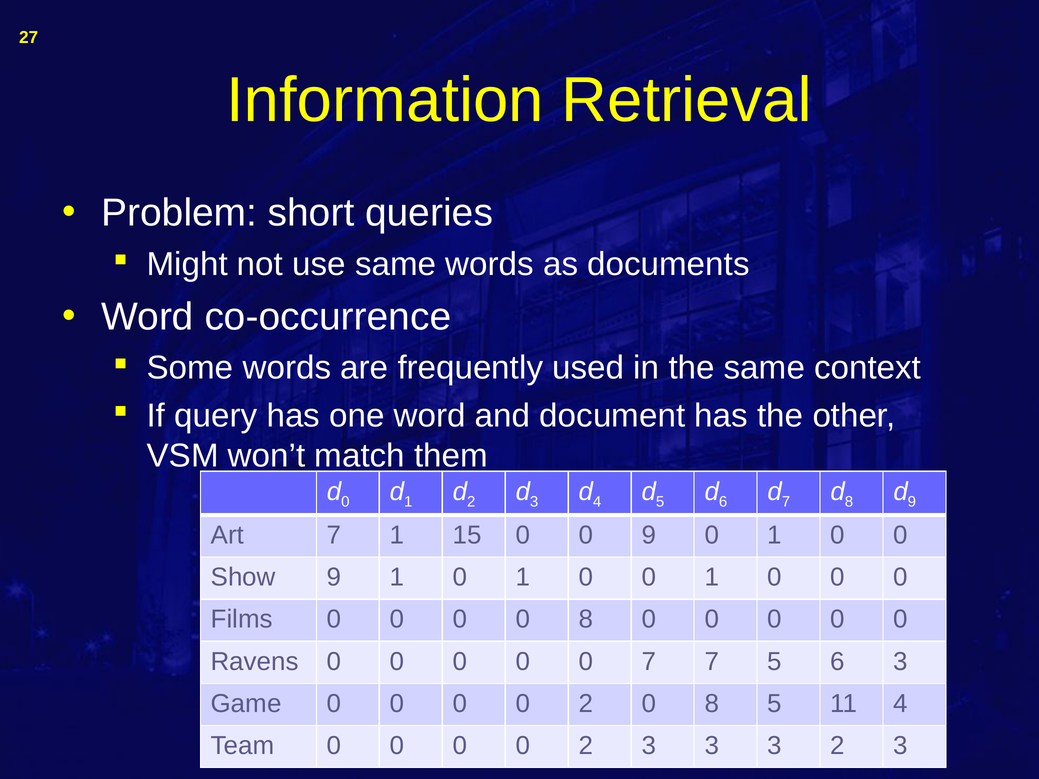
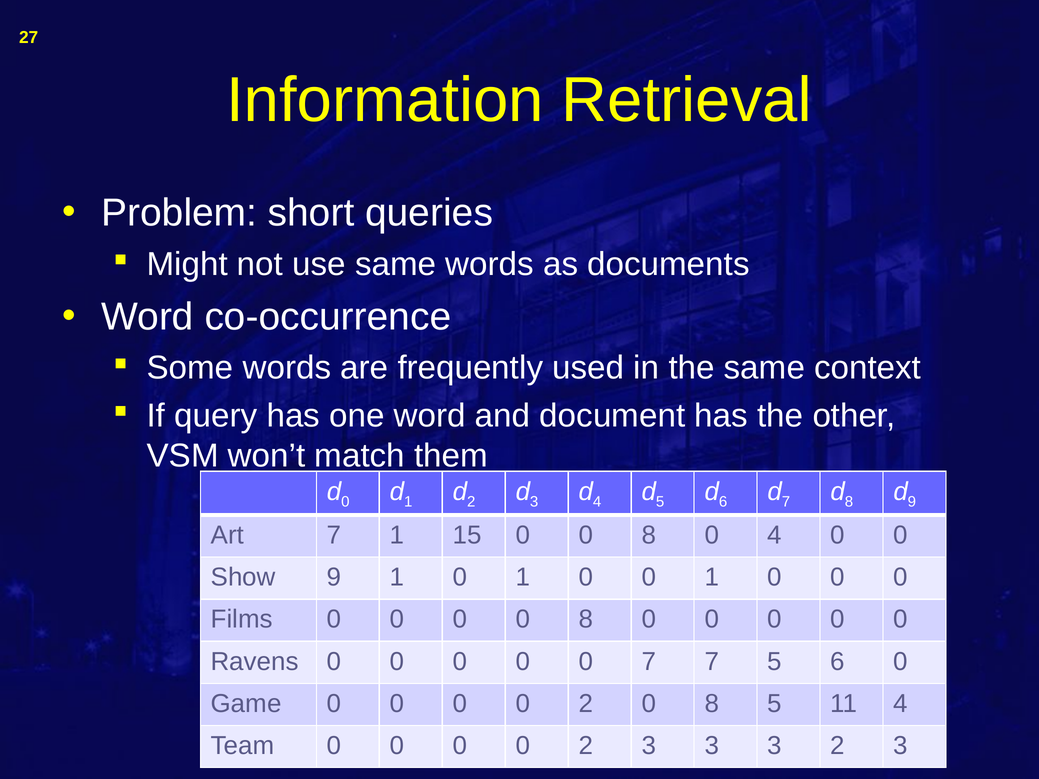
15 0 0 9: 9 -> 8
1 at (775, 535): 1 -> 4
6 3: 3 -> 0
